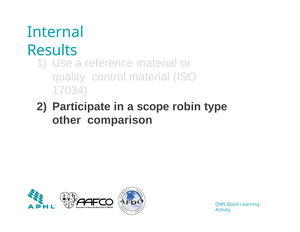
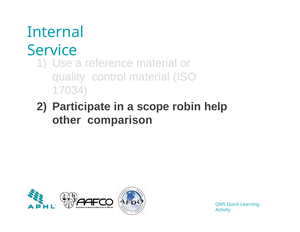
Results: Results -> Service
type: type -> help
